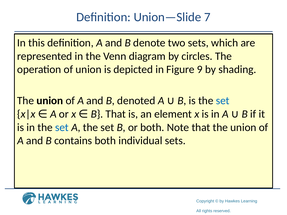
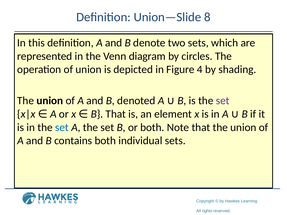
7: 7 -> 8
9: 9 -> 4
set at (223, 101) colour: blue -> purple
